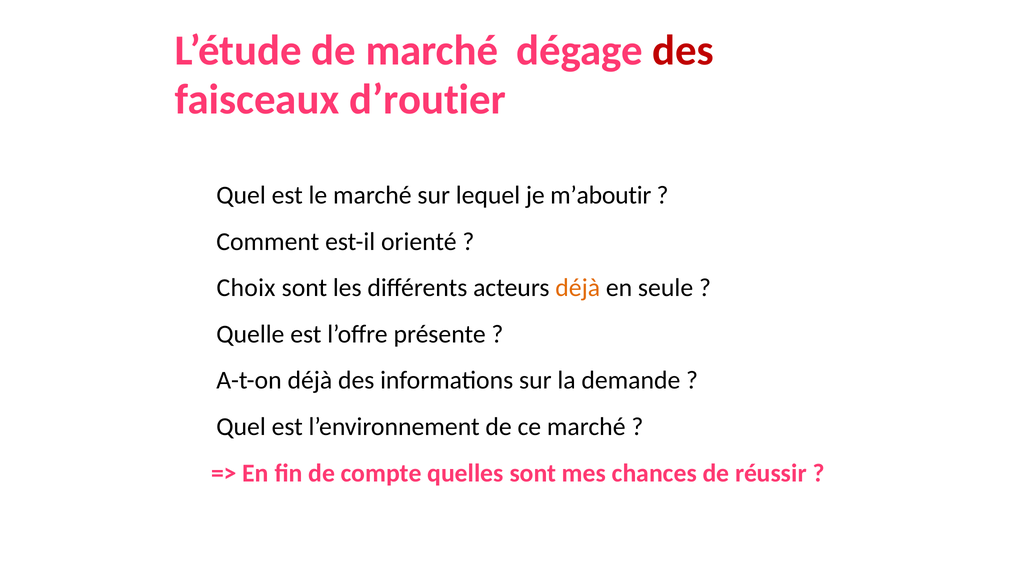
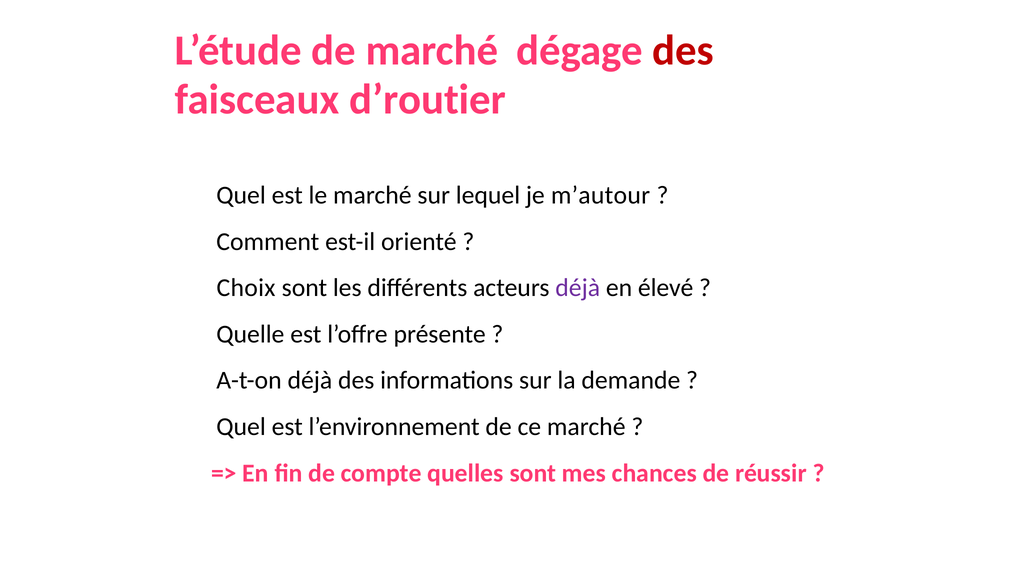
m’aboutir: m’aboutir -> m’autour
déjà at (578, 288) colour: orange -> purple
seule: seule -> élevé
